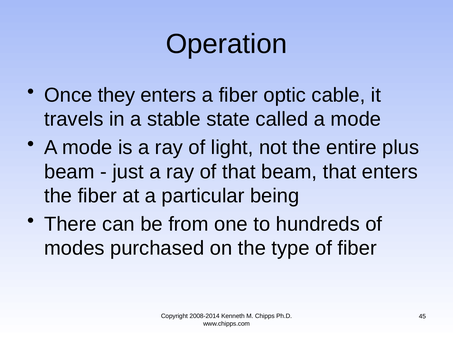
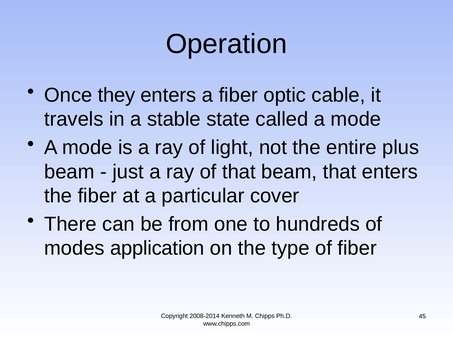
being: being -> cover
purchased: purchased -> application
